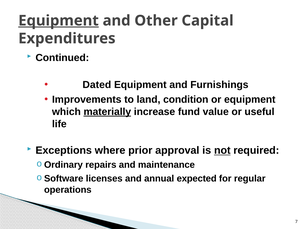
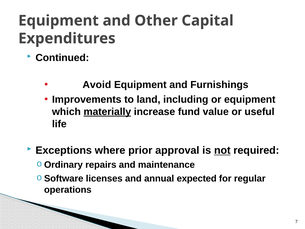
Equipment at (59, 21) underline: present -> none
Dated: Dated -> Avoid
condition: condition -> including
